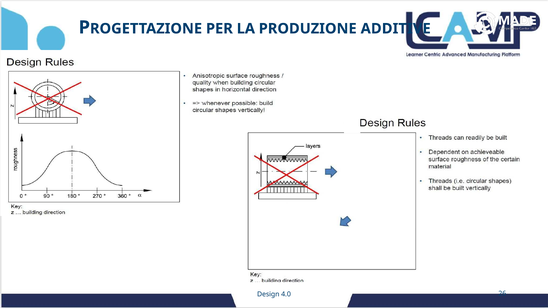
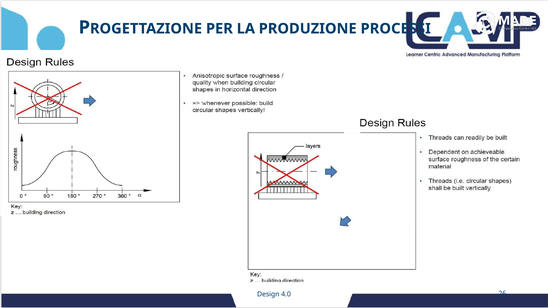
ADDITIVE: ADDITIVE -> PROCESSI
